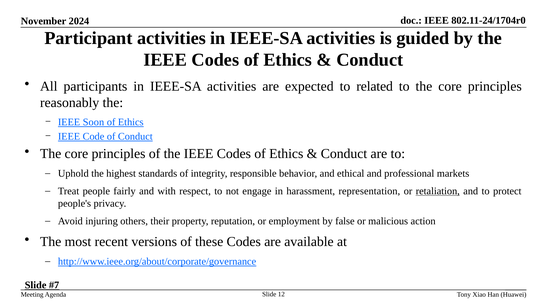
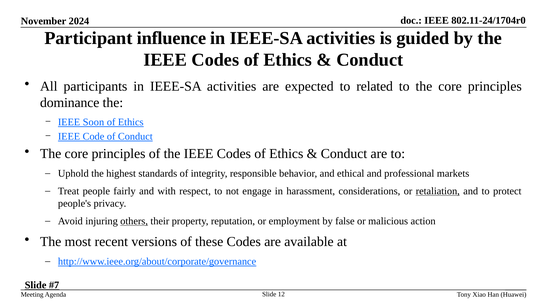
Participant activities: activities -> influence
reasonably: reasonably -> dominance
representation: representation -> considerations
others underline: none -> present
